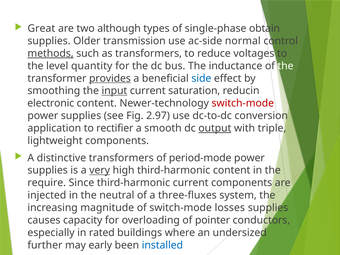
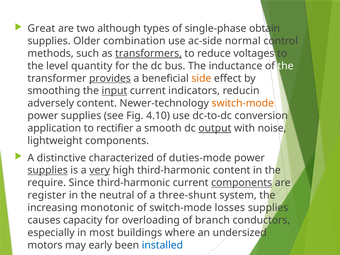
transmission: transmission -> combination
methods underline: present -> none
transformers at (149, 53) underline: none -> present
side colour: blue -> orange
saturation: saturation -> indicators
electronic: electronic -> adversely
switch-mode at (243, 103) colour: red -> orange
2.97: 2.97 -> 4.10
triple: triple -> noise
distinctive transformers: transformers -> characterized
period-mode: period-mode -> duties-mode
supplies at (48, 170) underline: none -> present
components at (242, 183) underline: none -> present
injected: injected -> register
three-fluxes: three-fluxes -> three-shunt
magnitude: magnitude -> monotonic
pointer: pointer -> branch
rated: rated -> most
further: further -> motors
